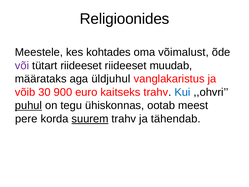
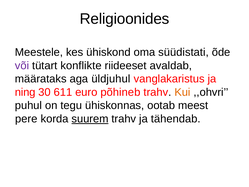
kohtades: kohtades -> ühiskond
võimalust: võimalust -> süüdistati
tütart riideeset: riideeset -> konflikte
muudab: muudab -> avaldab
võib: võib -> ning
900: 900 -> 611
kaitseks: kaitseks -> põhineb
Kui colour: blue -> orange
puhul underline: present -> none
